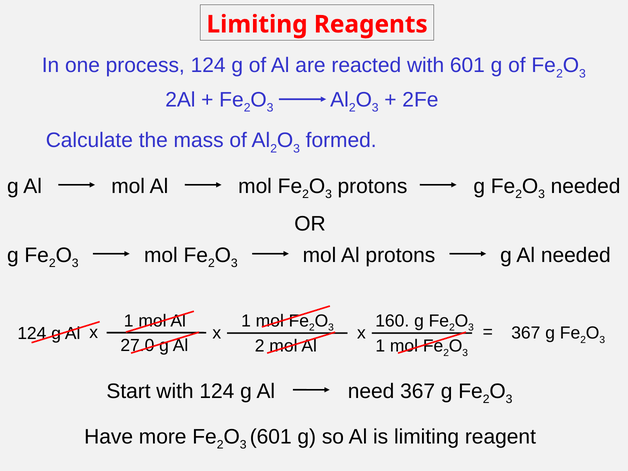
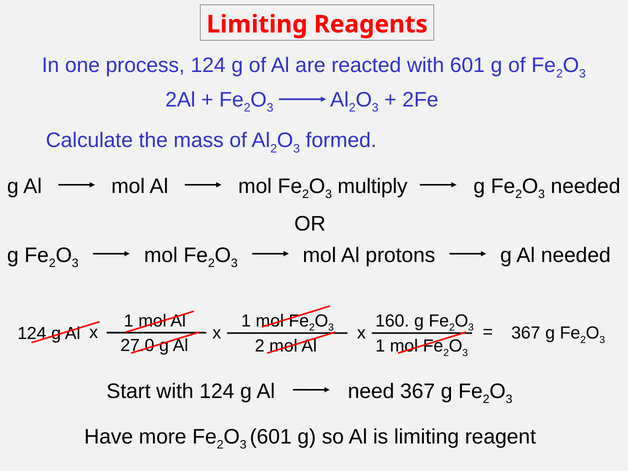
protons at (373, 186): protons -> multiply
